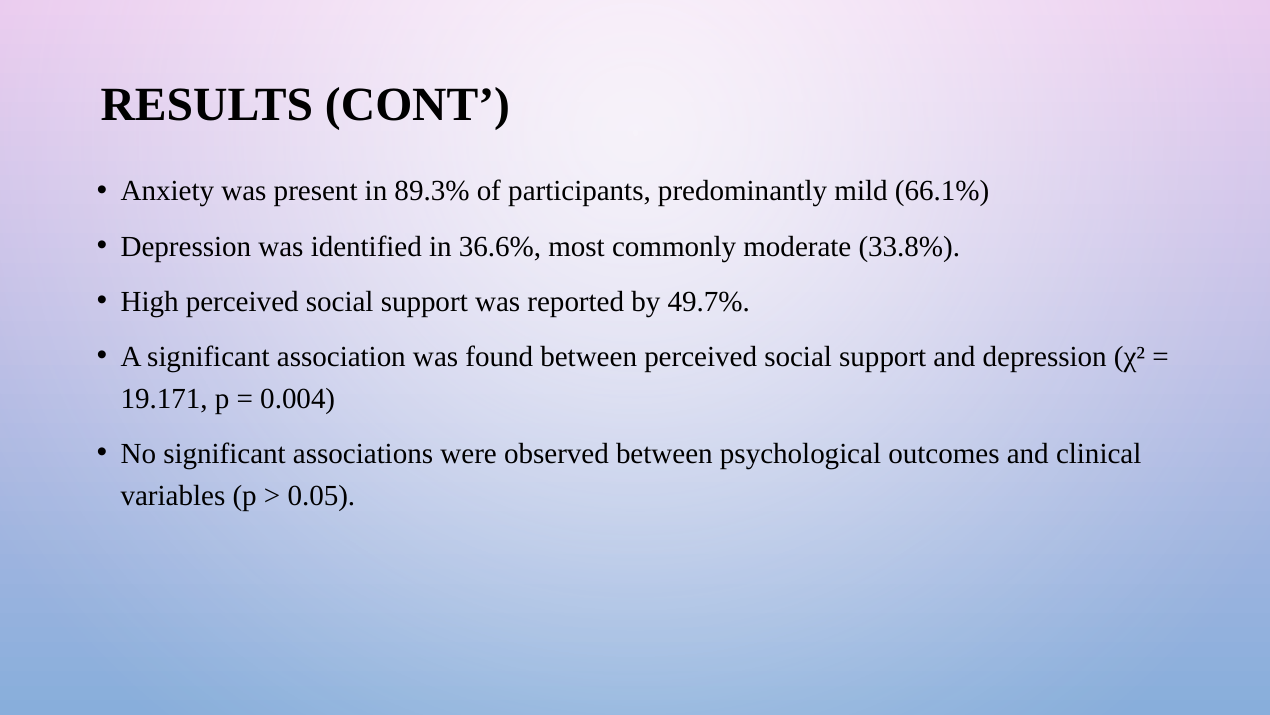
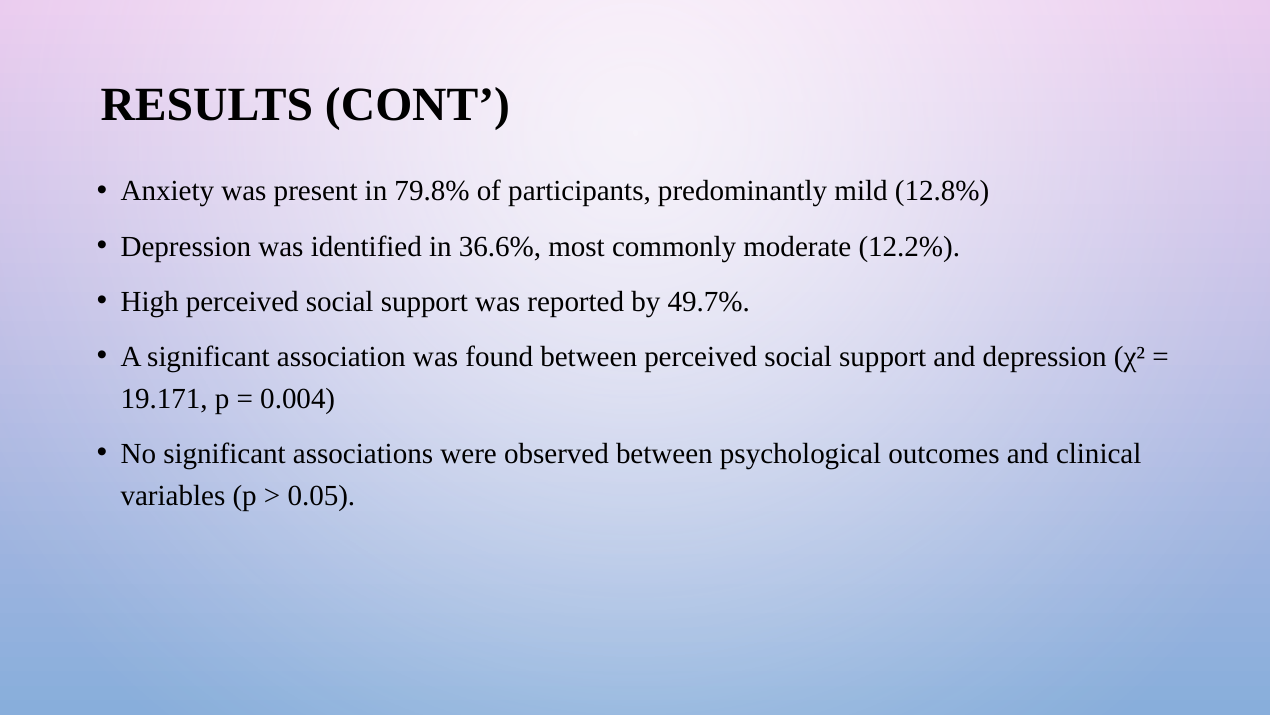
89.3%: 89.3% -> 79.8%
66.1%: 66.1% -> 12.8%
33.8%: 33.8% -> 12.2%
